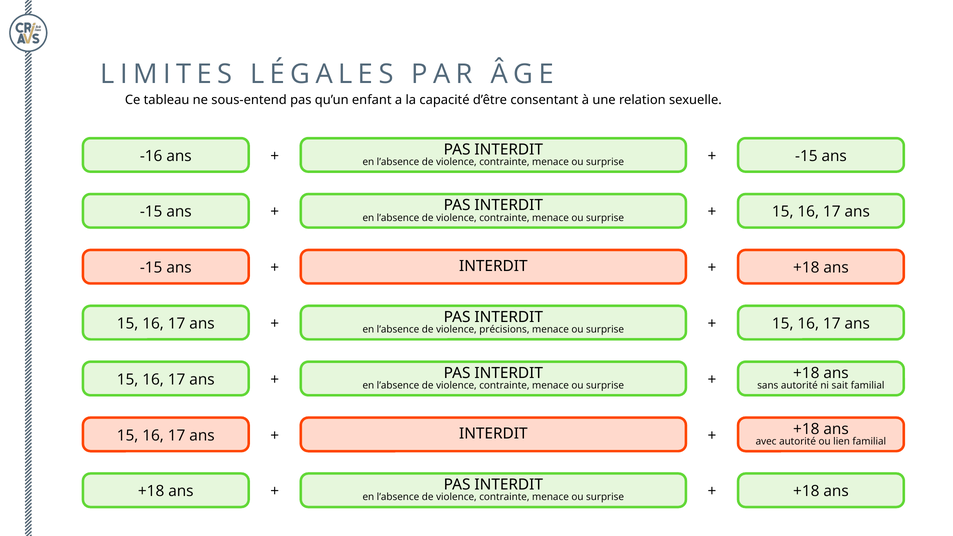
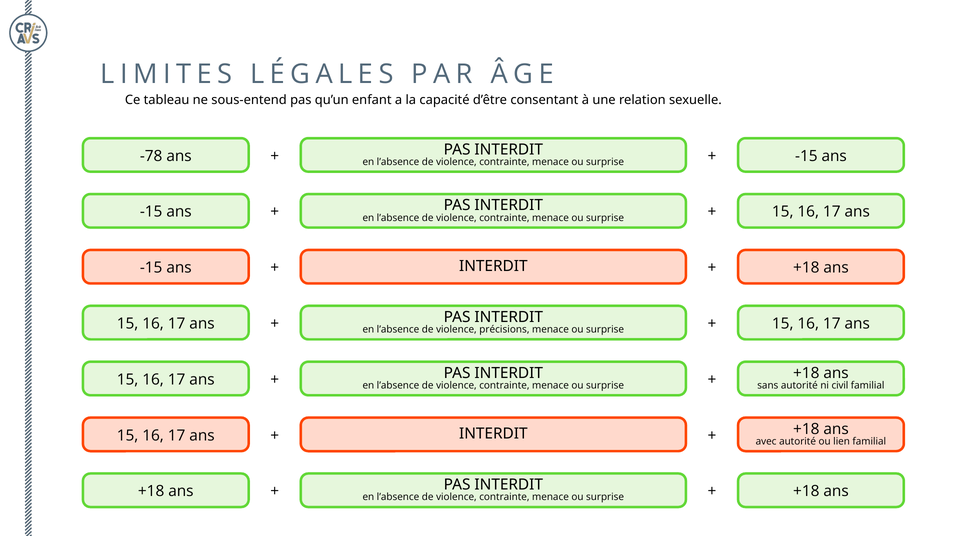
-16: -16 -> -78
sait: sait -> civil
